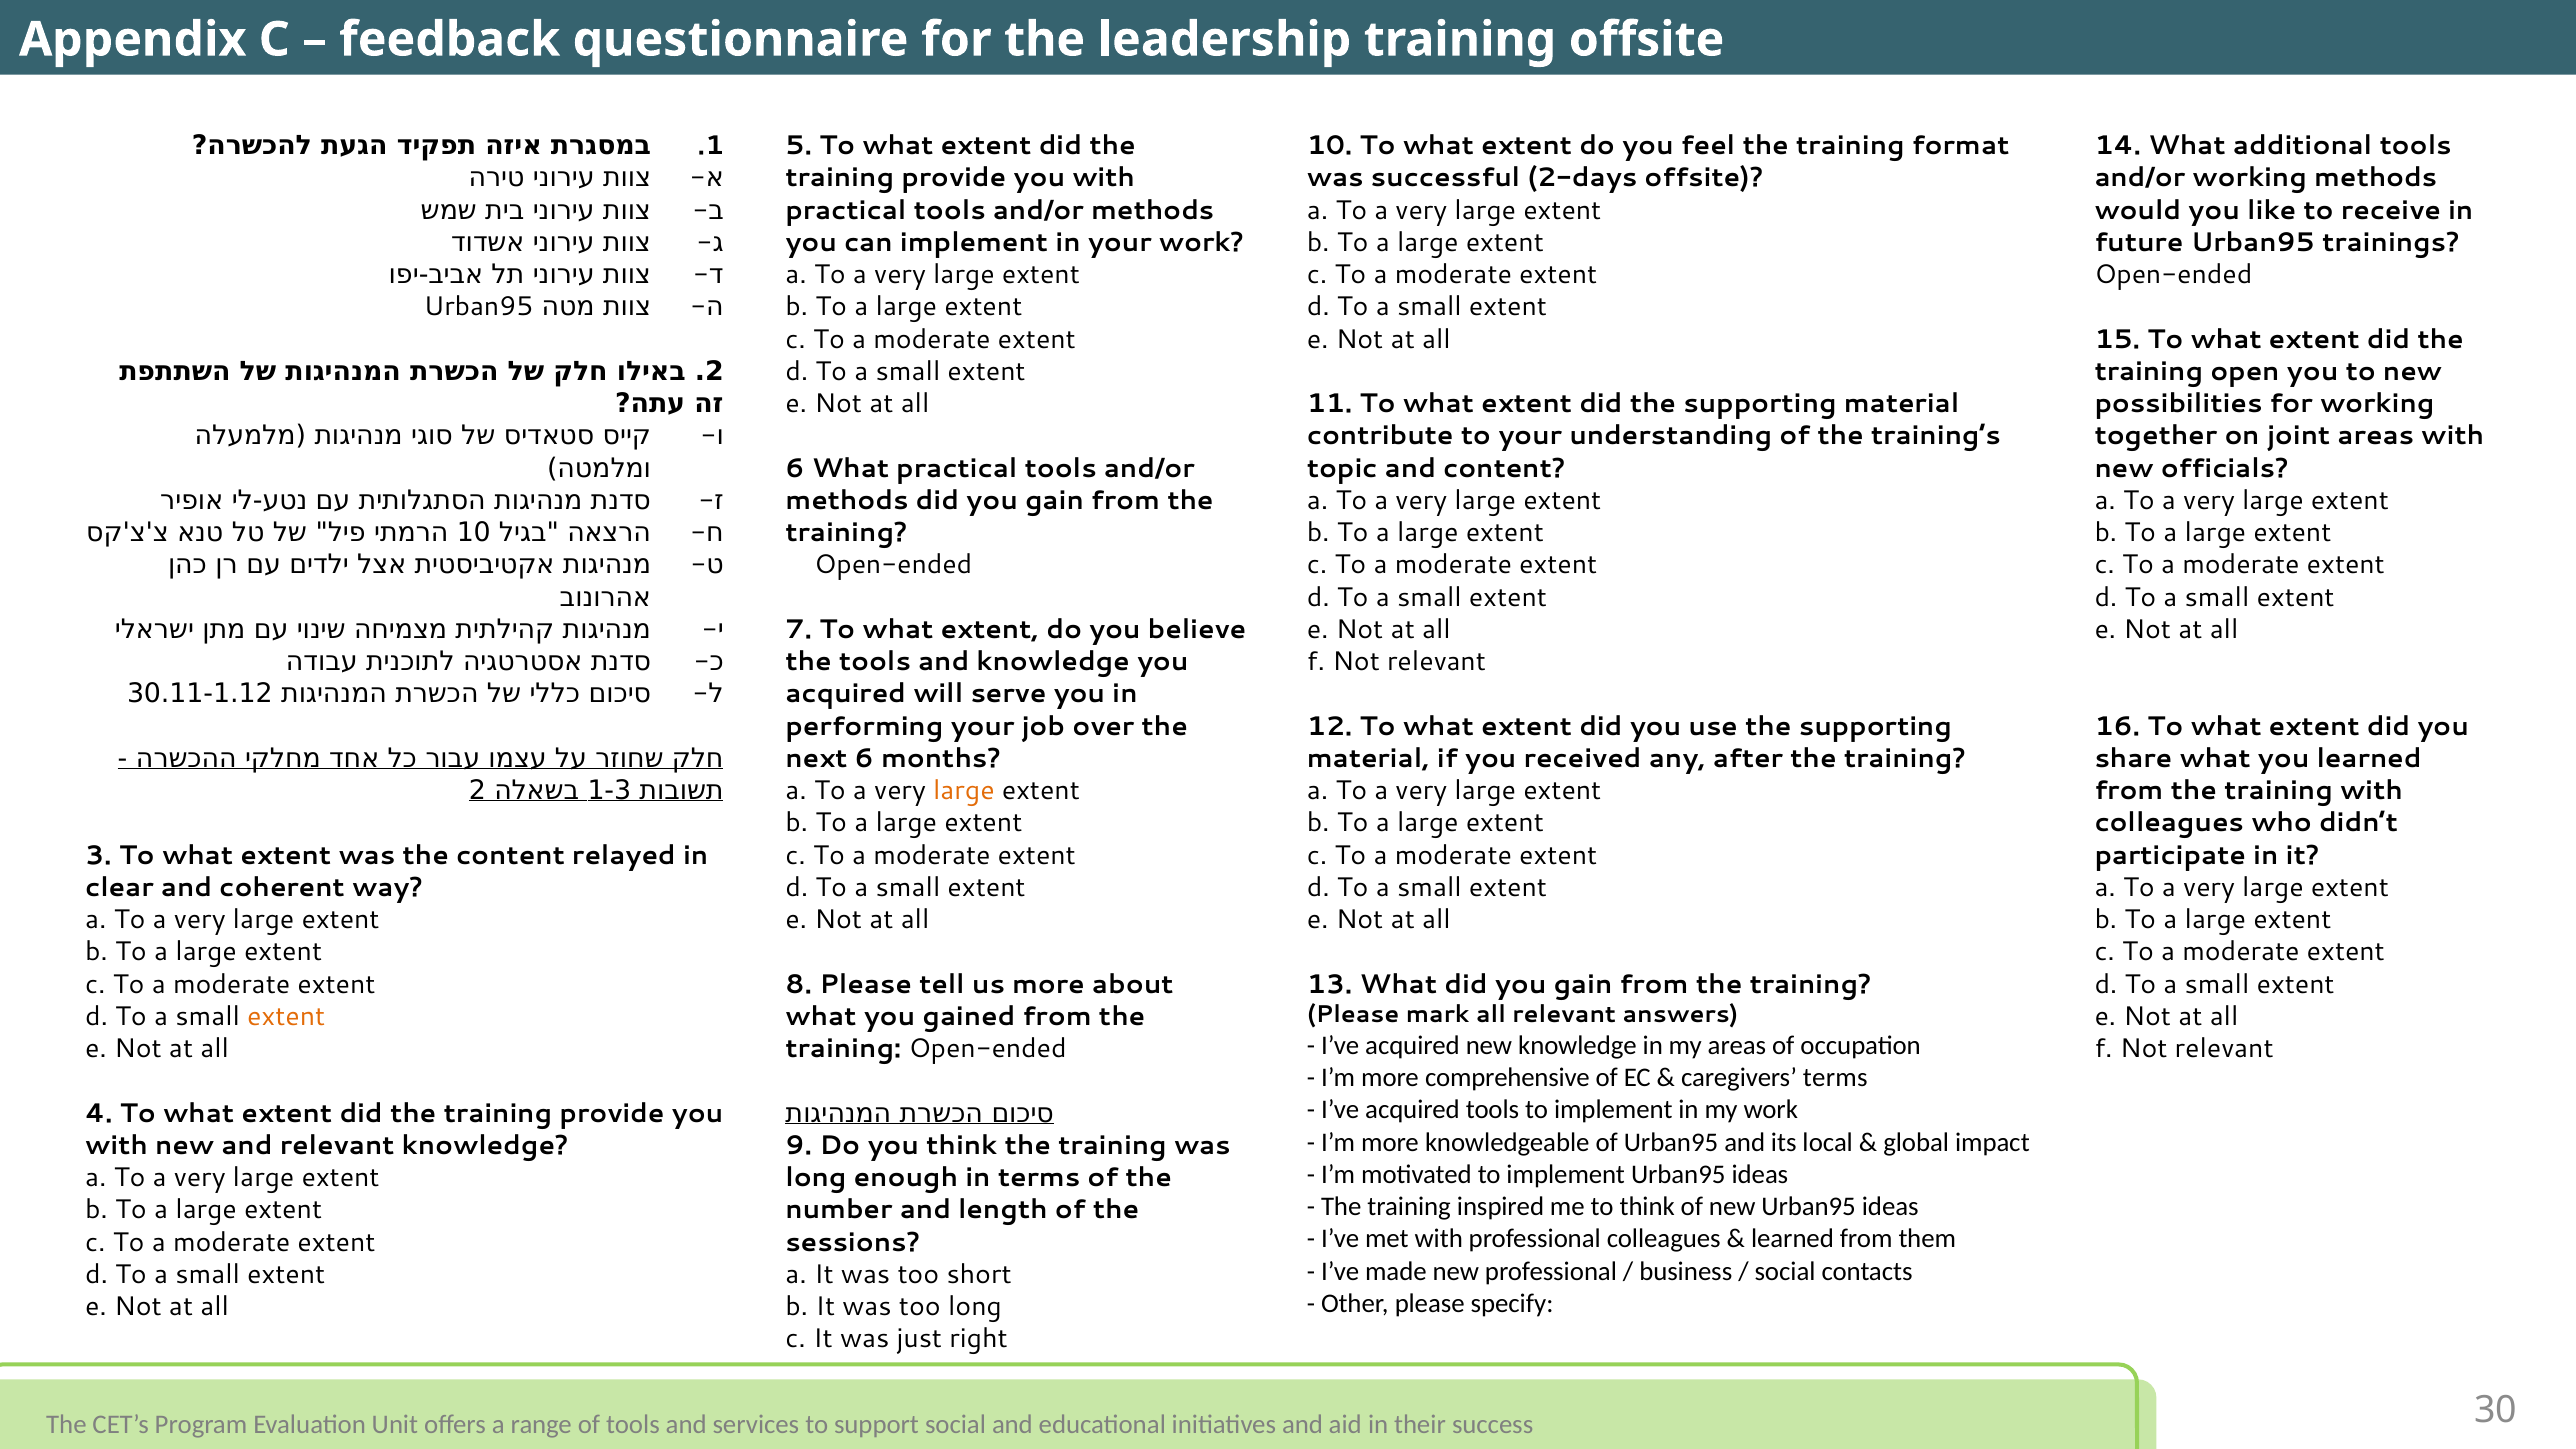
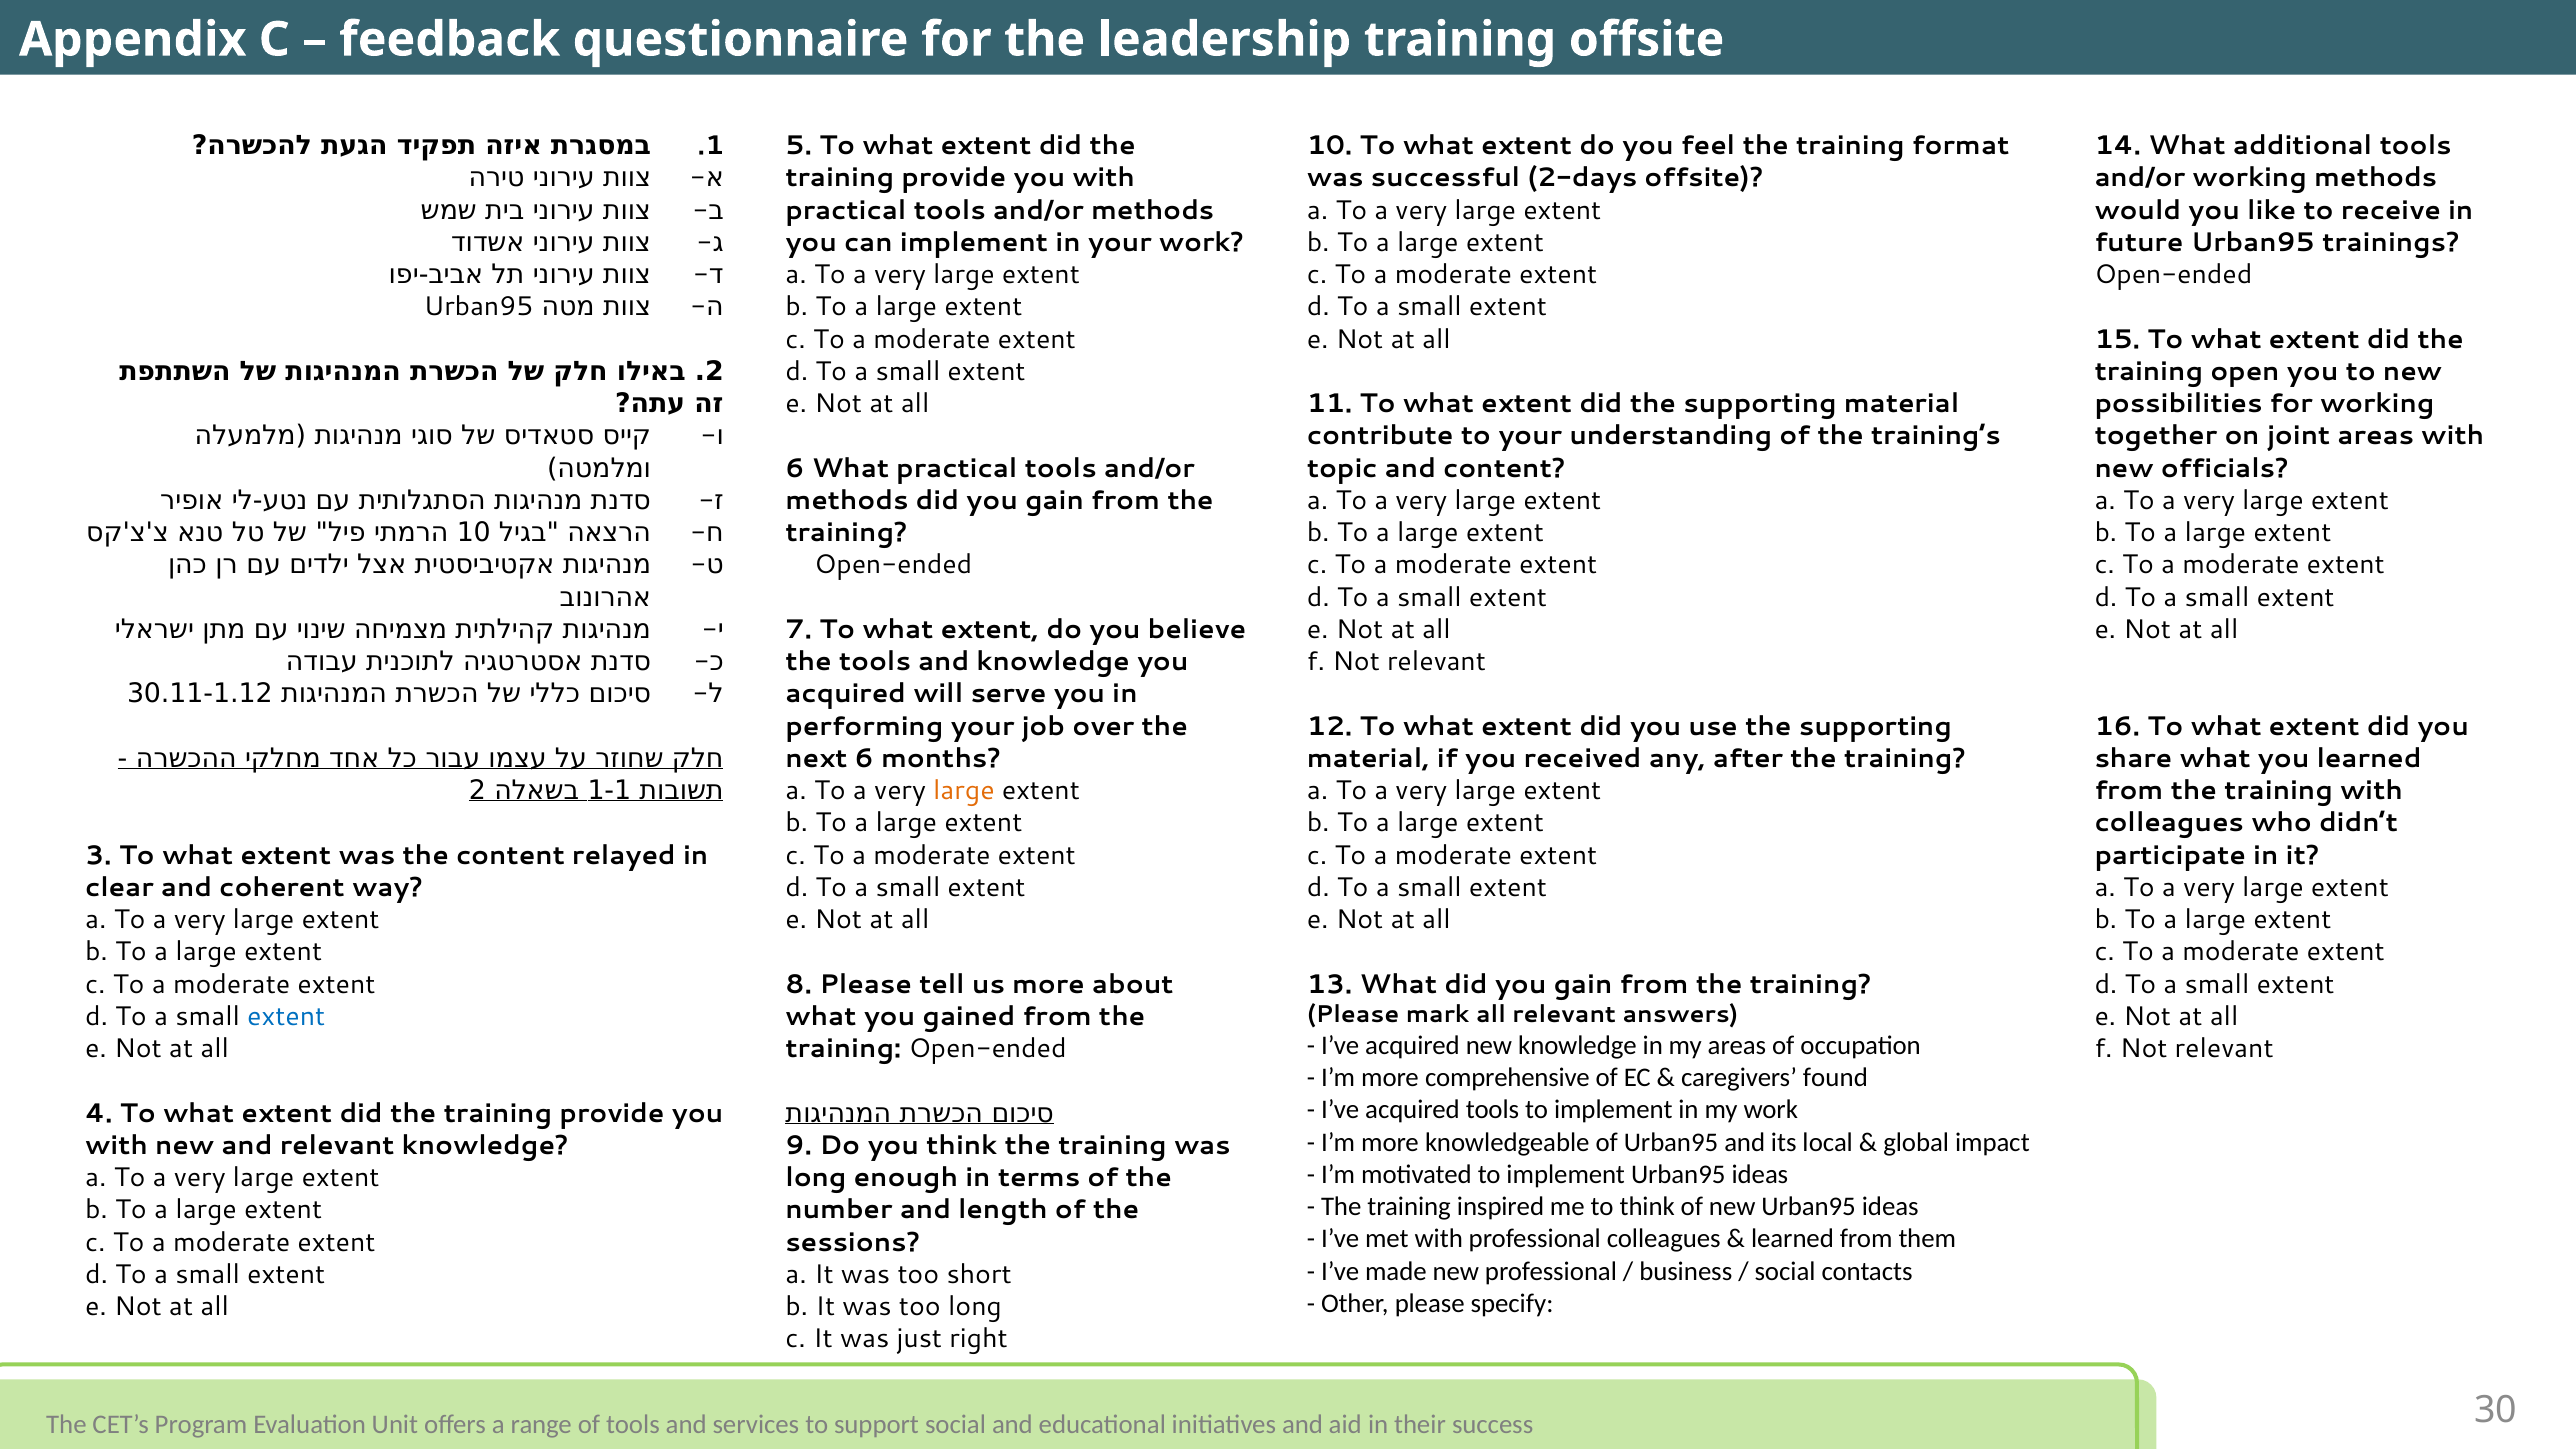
1-3: 1-3 -> 1-1
extent at (286, 1017) colour: orange -> blue
caregivers terms: terms -> found
